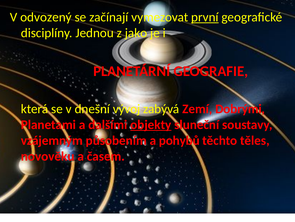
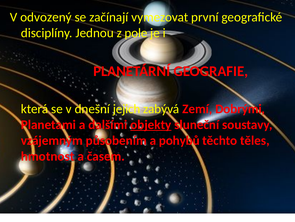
první underline: present -> none
jako: jako -> pole
vývoj: vývoj -> jejich
novověku: novověku -> hmotnost
